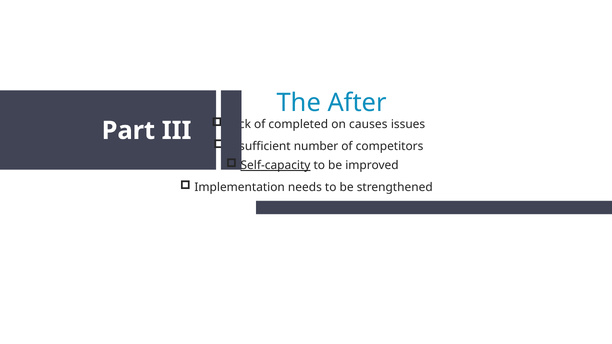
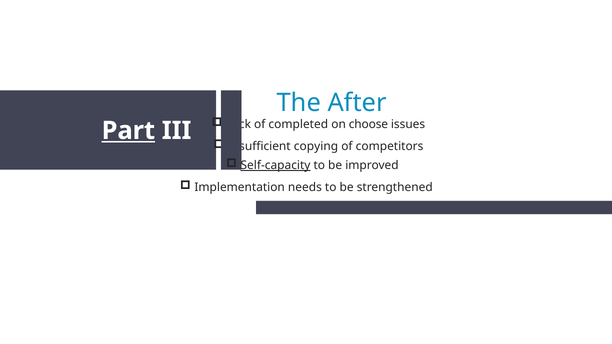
causes: causes -> choose
Part underline: none -> present
number: number -> copying
